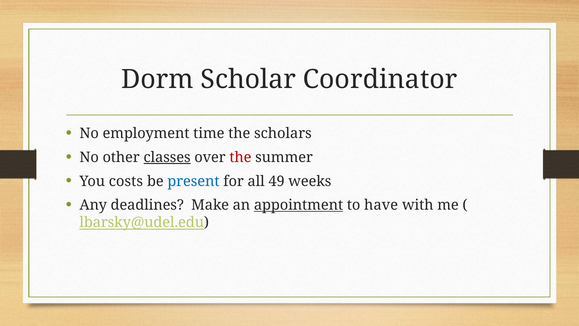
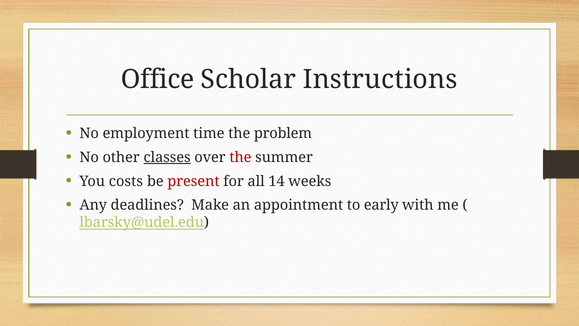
Dorm: Dorm -> Office
Coordinator: Coordinator -> Instructions
scholars: scholars -> problem
present colour: blue -> red
49: 49 -> 14
appointment underline: present -> none
have: have -> early
